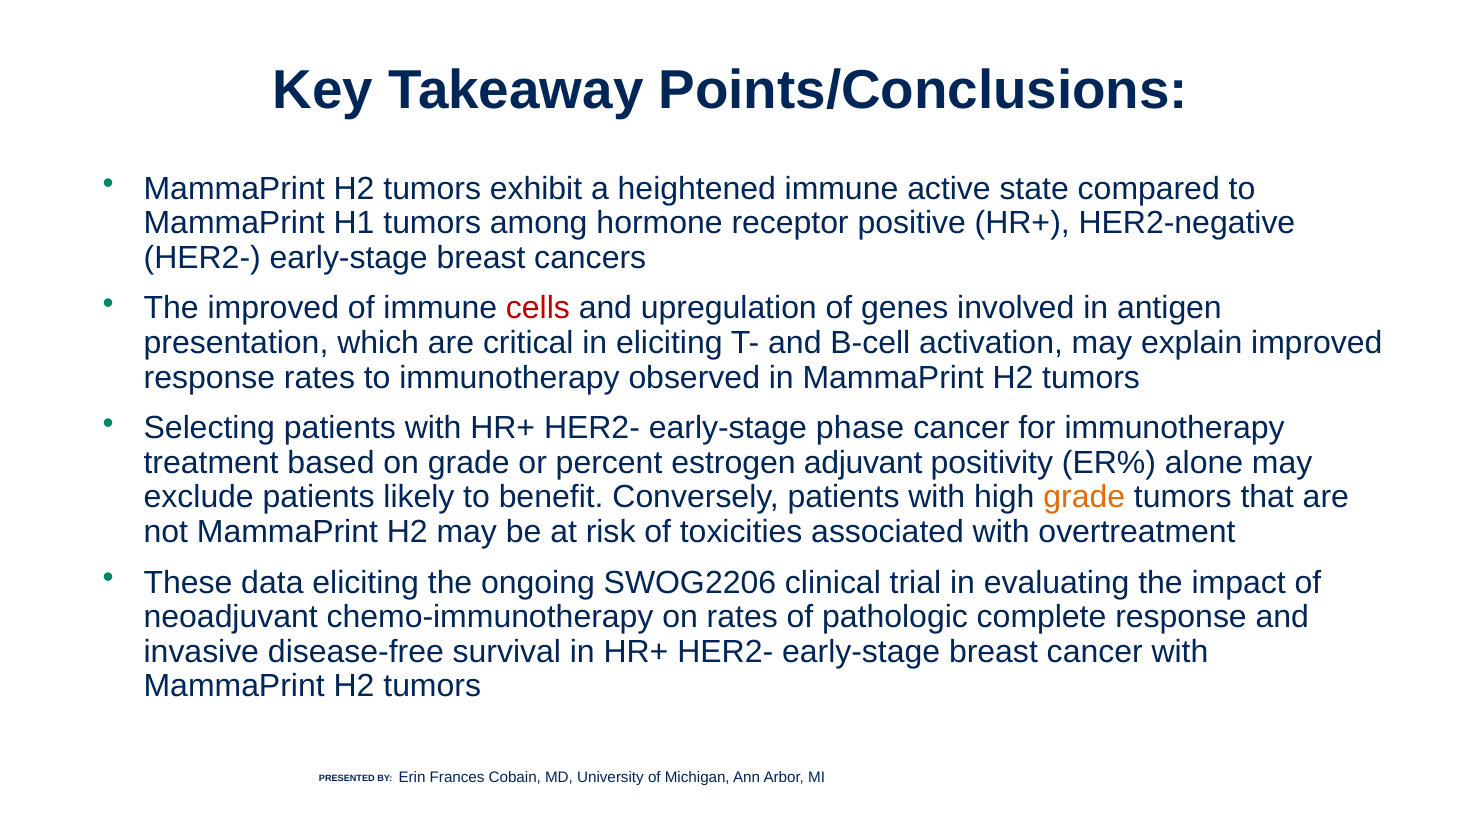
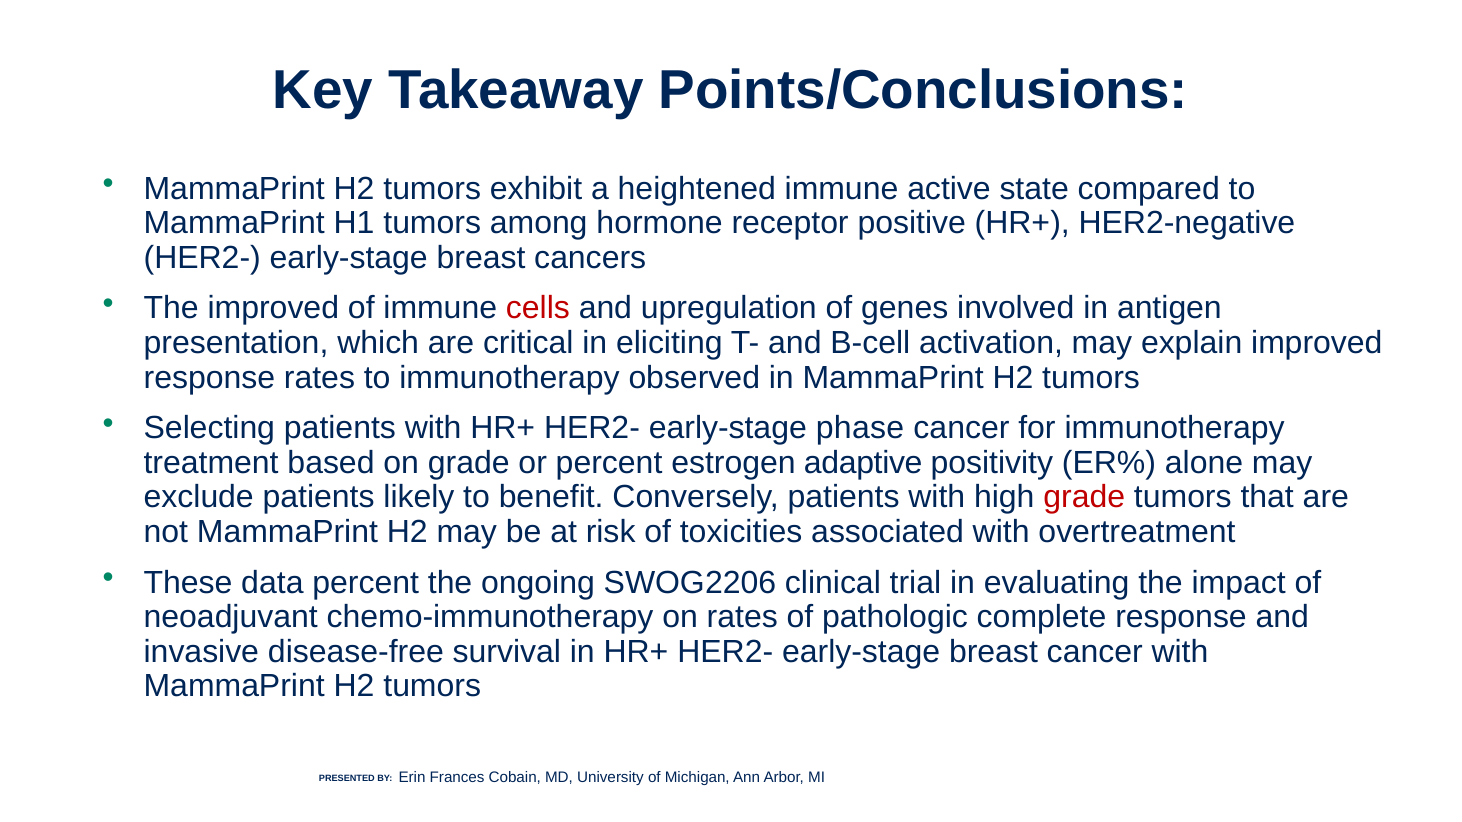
adjuvant: adjuvant -> adaptive
grade at (1084, 498) colour: orange -> red
data eliciting: eliciting -> percent
